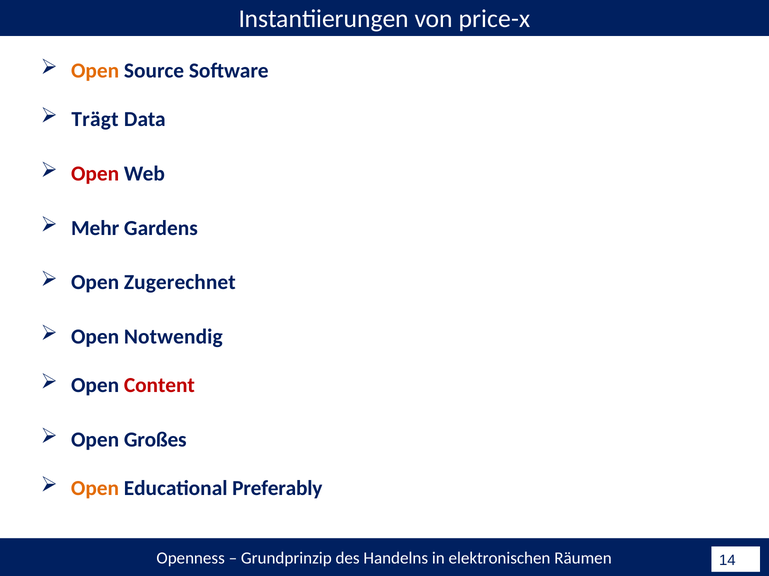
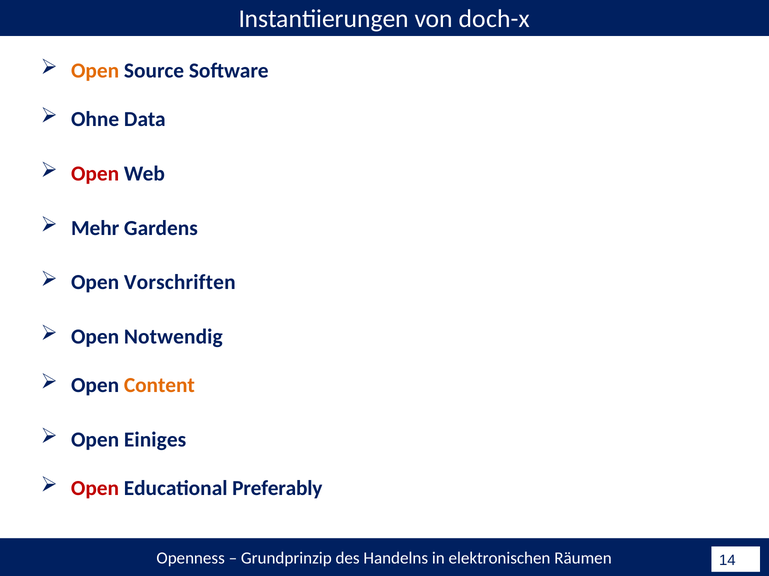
price-x: price-x -> doch-x
Trägt: Trägt -> Ohne
Zugerechnet: Zugerechnet -> Vorschriften
Content colour: red -> orange
Großes: Großes -> Einiges
Open at (95, 489) colour: orange -> red
